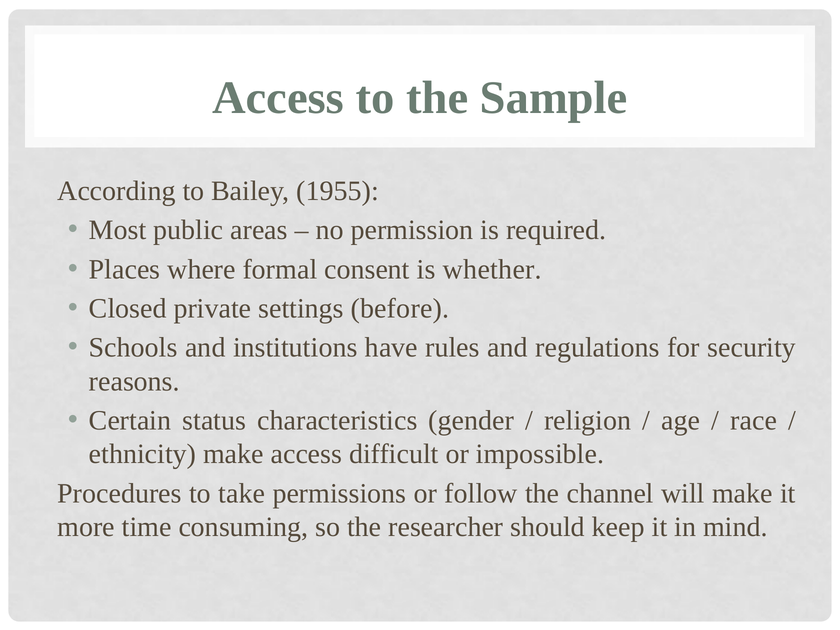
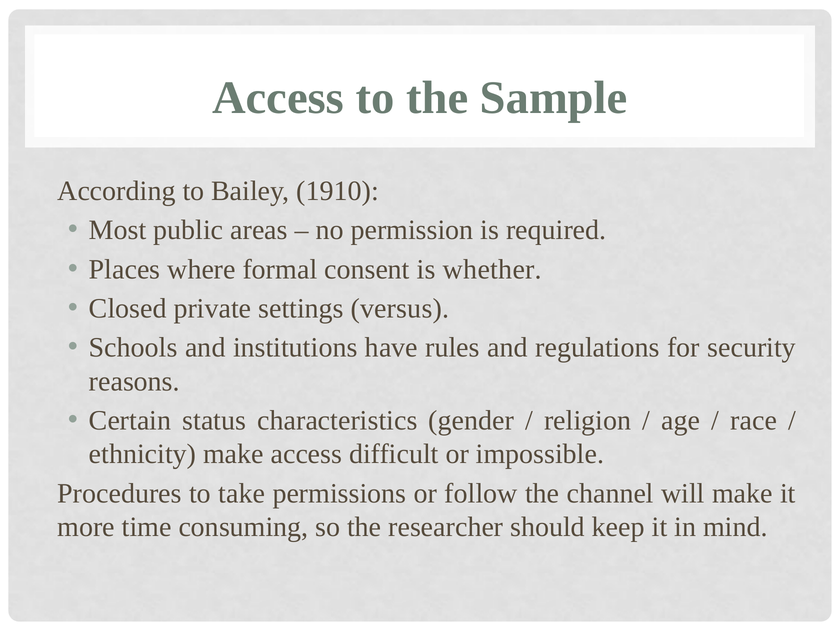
1955: 1955 -> 1910
before: before -> versus
